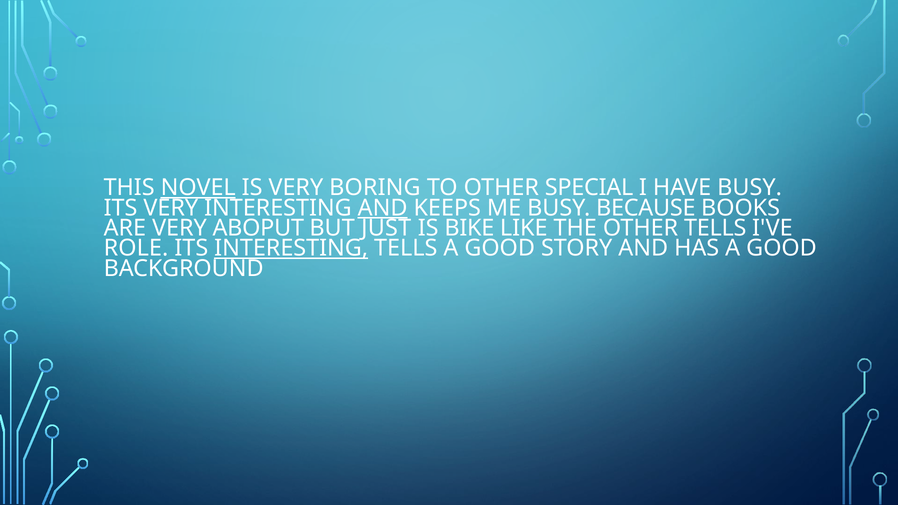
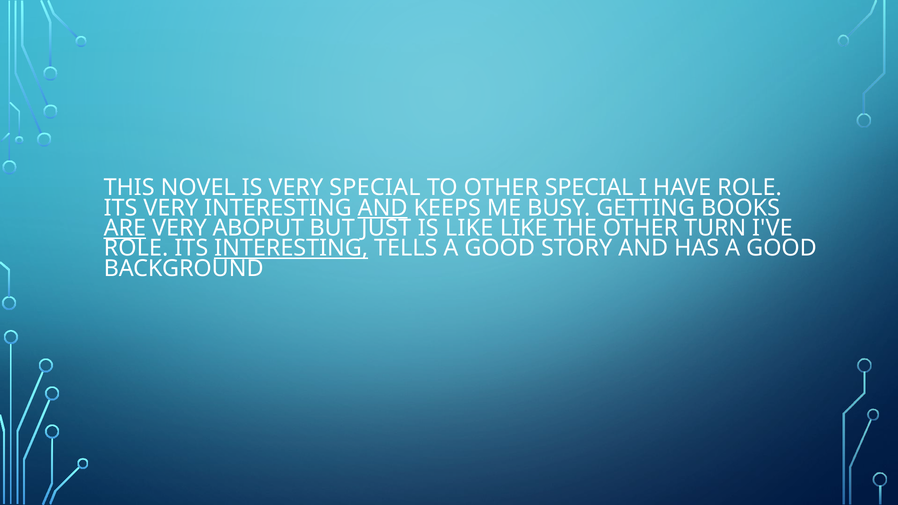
NOVEL underline: present -> none
VERY BORING: BORING -> SPECIAL
HAVE BUSY: BUSY -> ROLE
BECAUSE: BECAUSE -> GETTING
ARE underline: none -> present
IS BIKE: BIKE -> LIKE
OTHER TELLS: TELLS -> TURN
